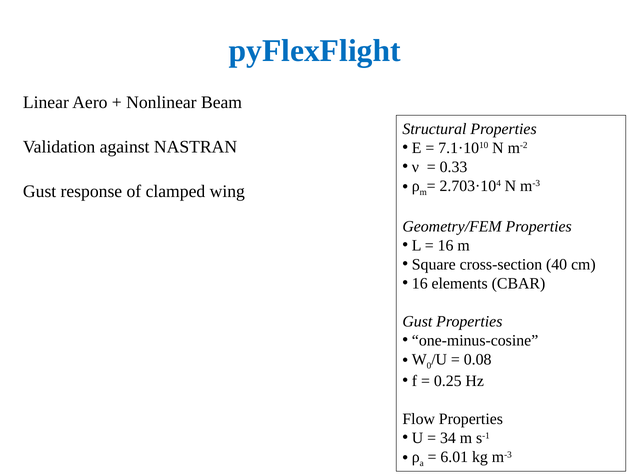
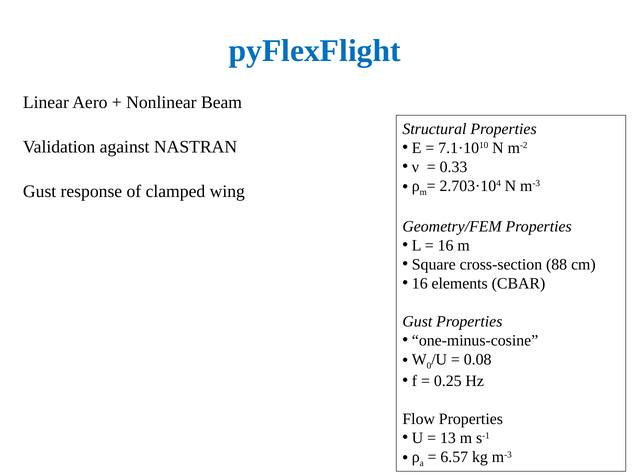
40: 40 -> 88
34: 34 -> 13
6.01: 6.01 -> 6.57
